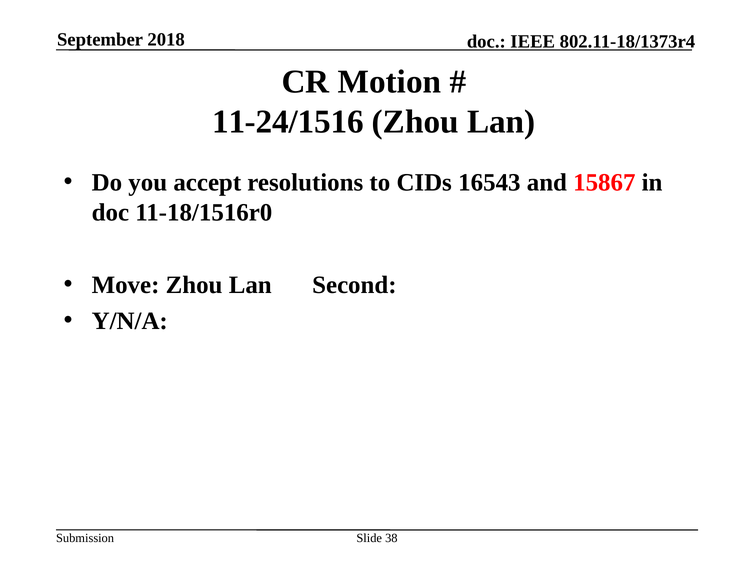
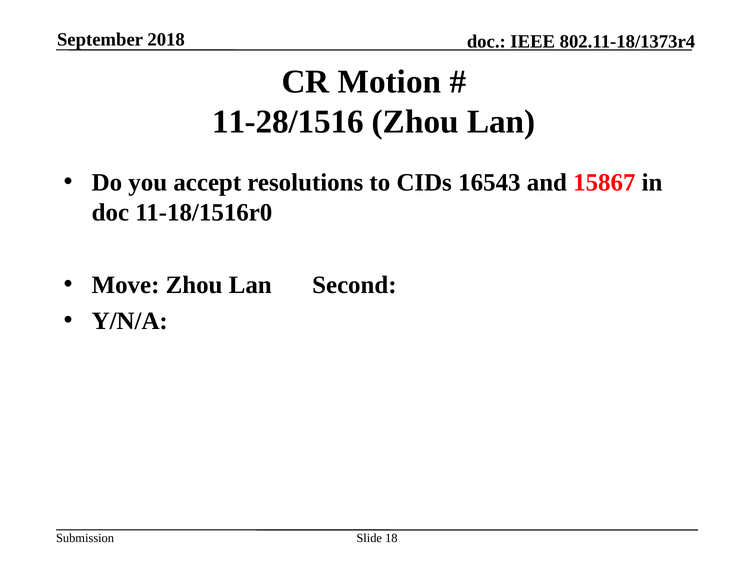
11-24/1516: 11-24/1516 -> 11-28/1516
38: 38 -> 18
